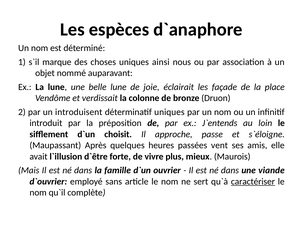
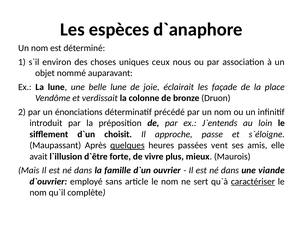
marque: marque -> environ
ainsi: ainsi -> ceux
introduisent: introduisent -> énonciations
déterminatif uniques: uniques -> précédé
quelques underline: none -> present
